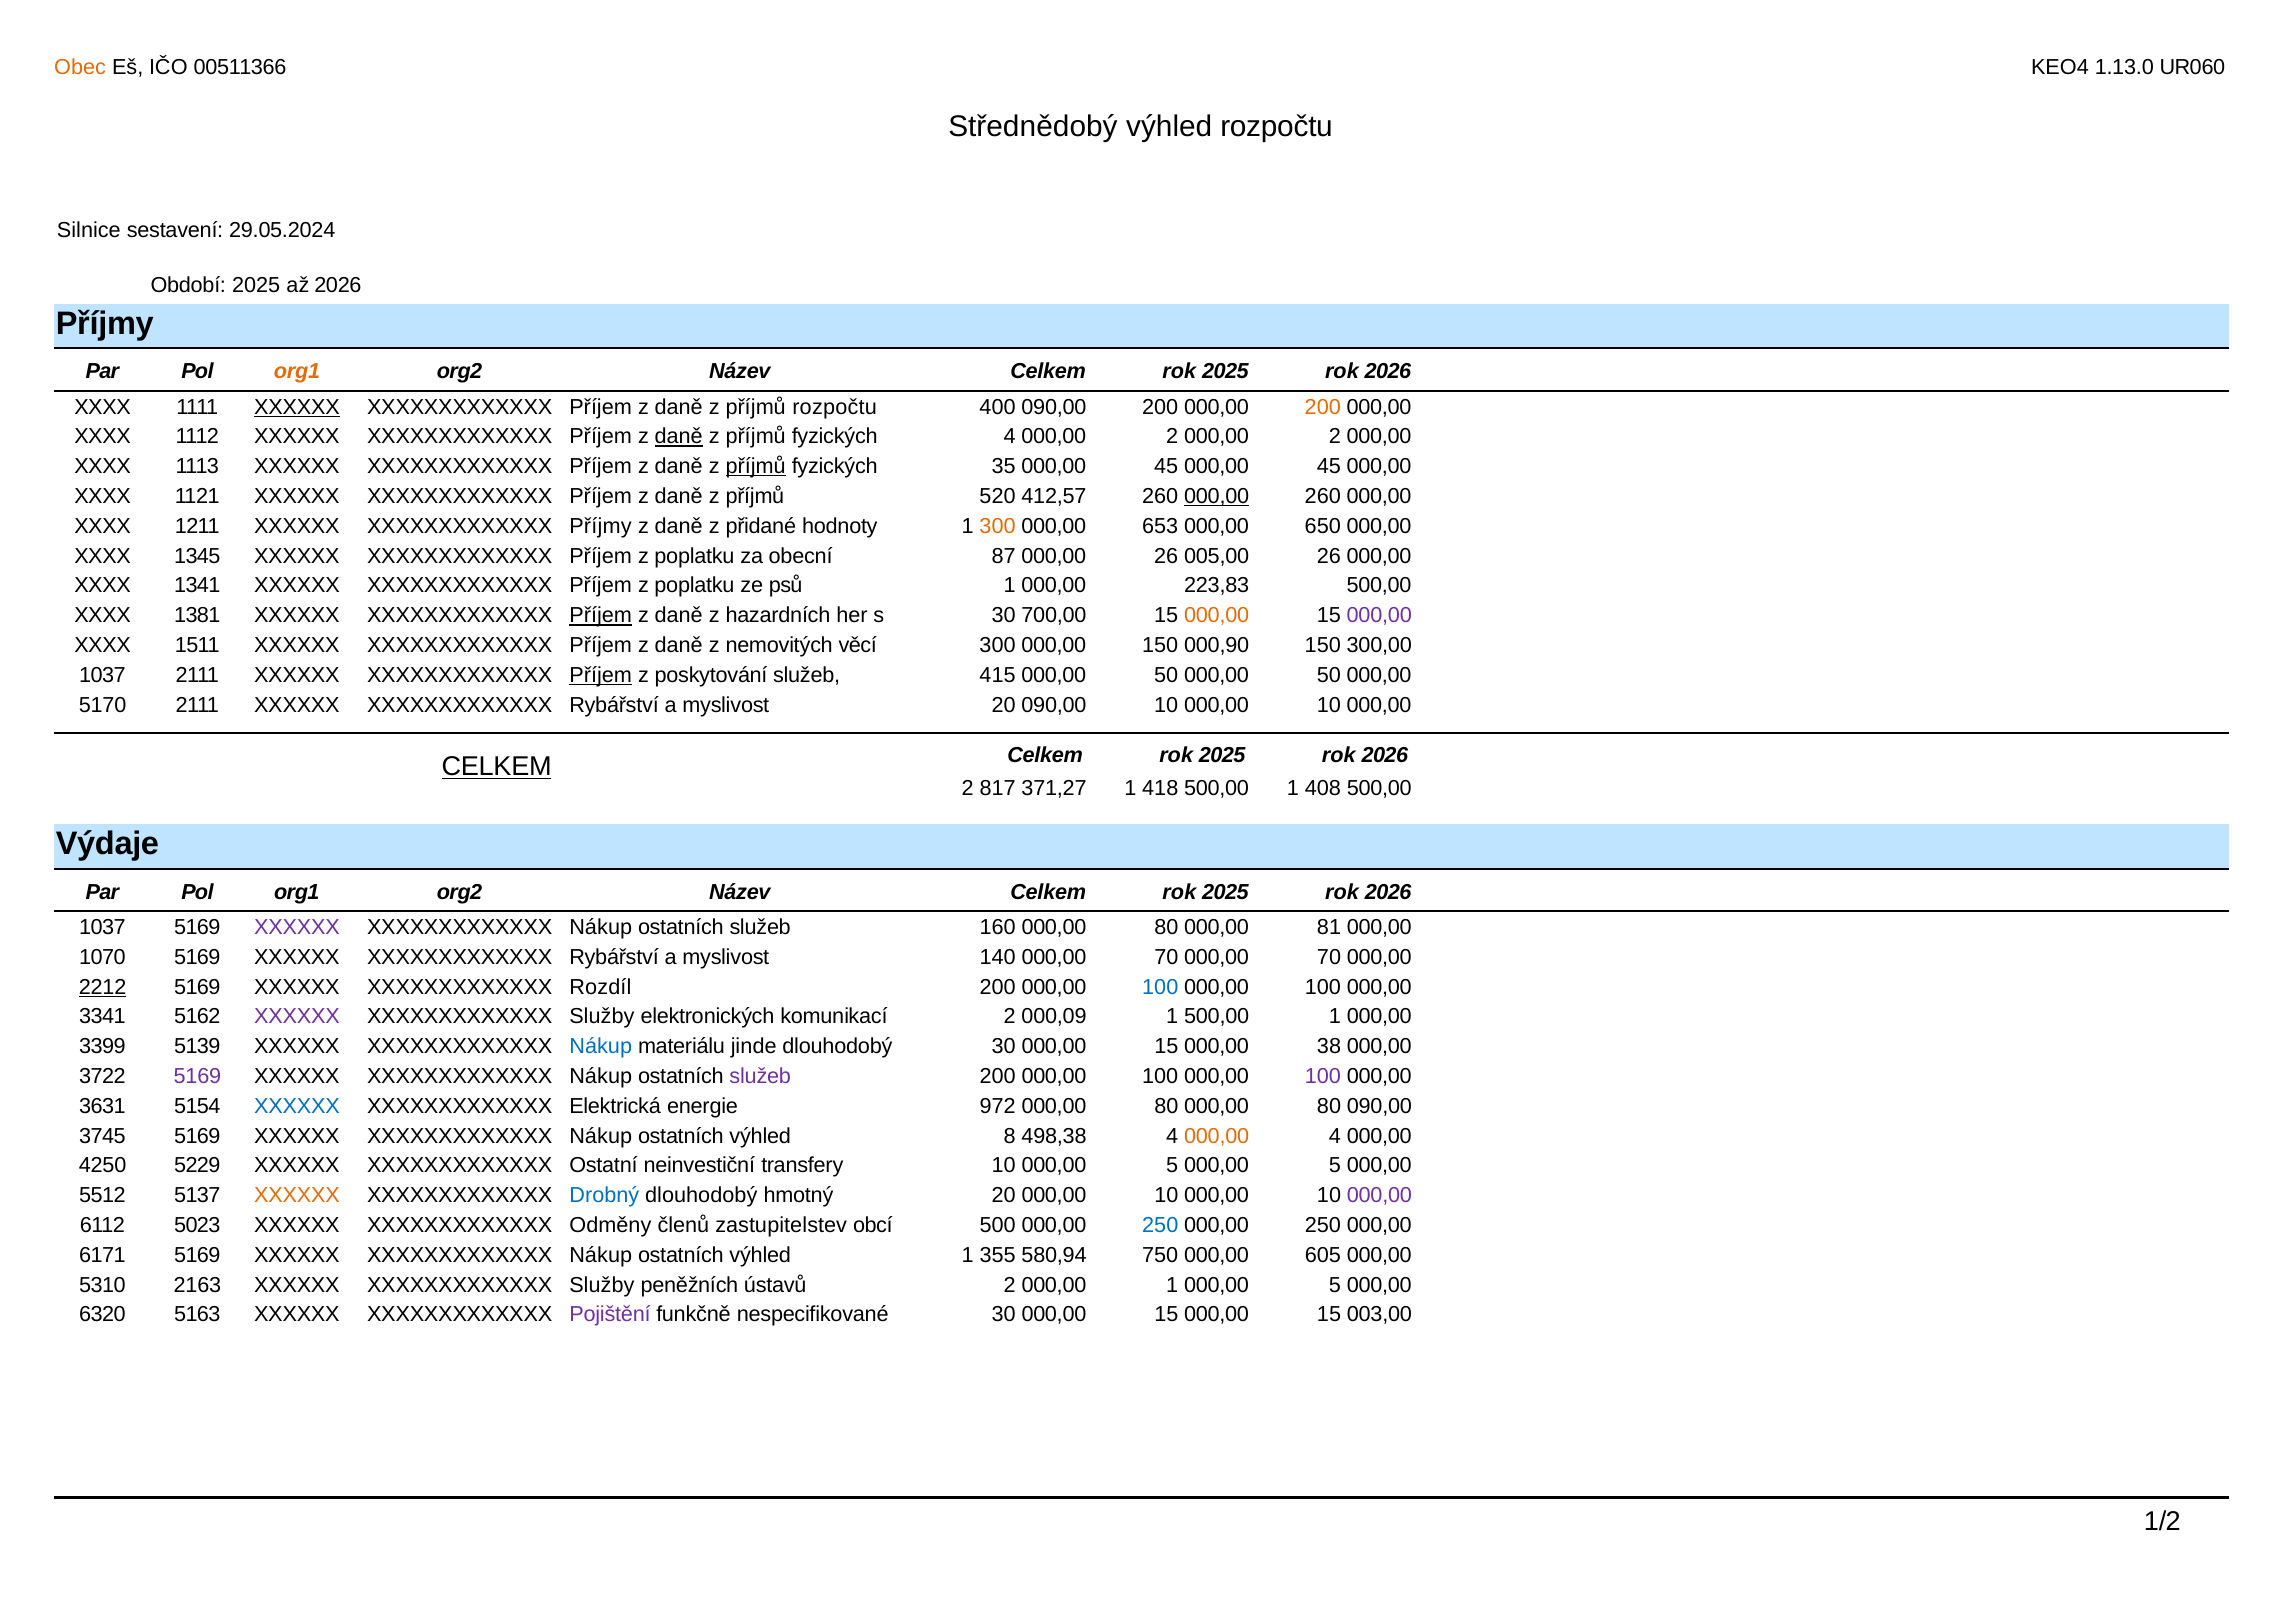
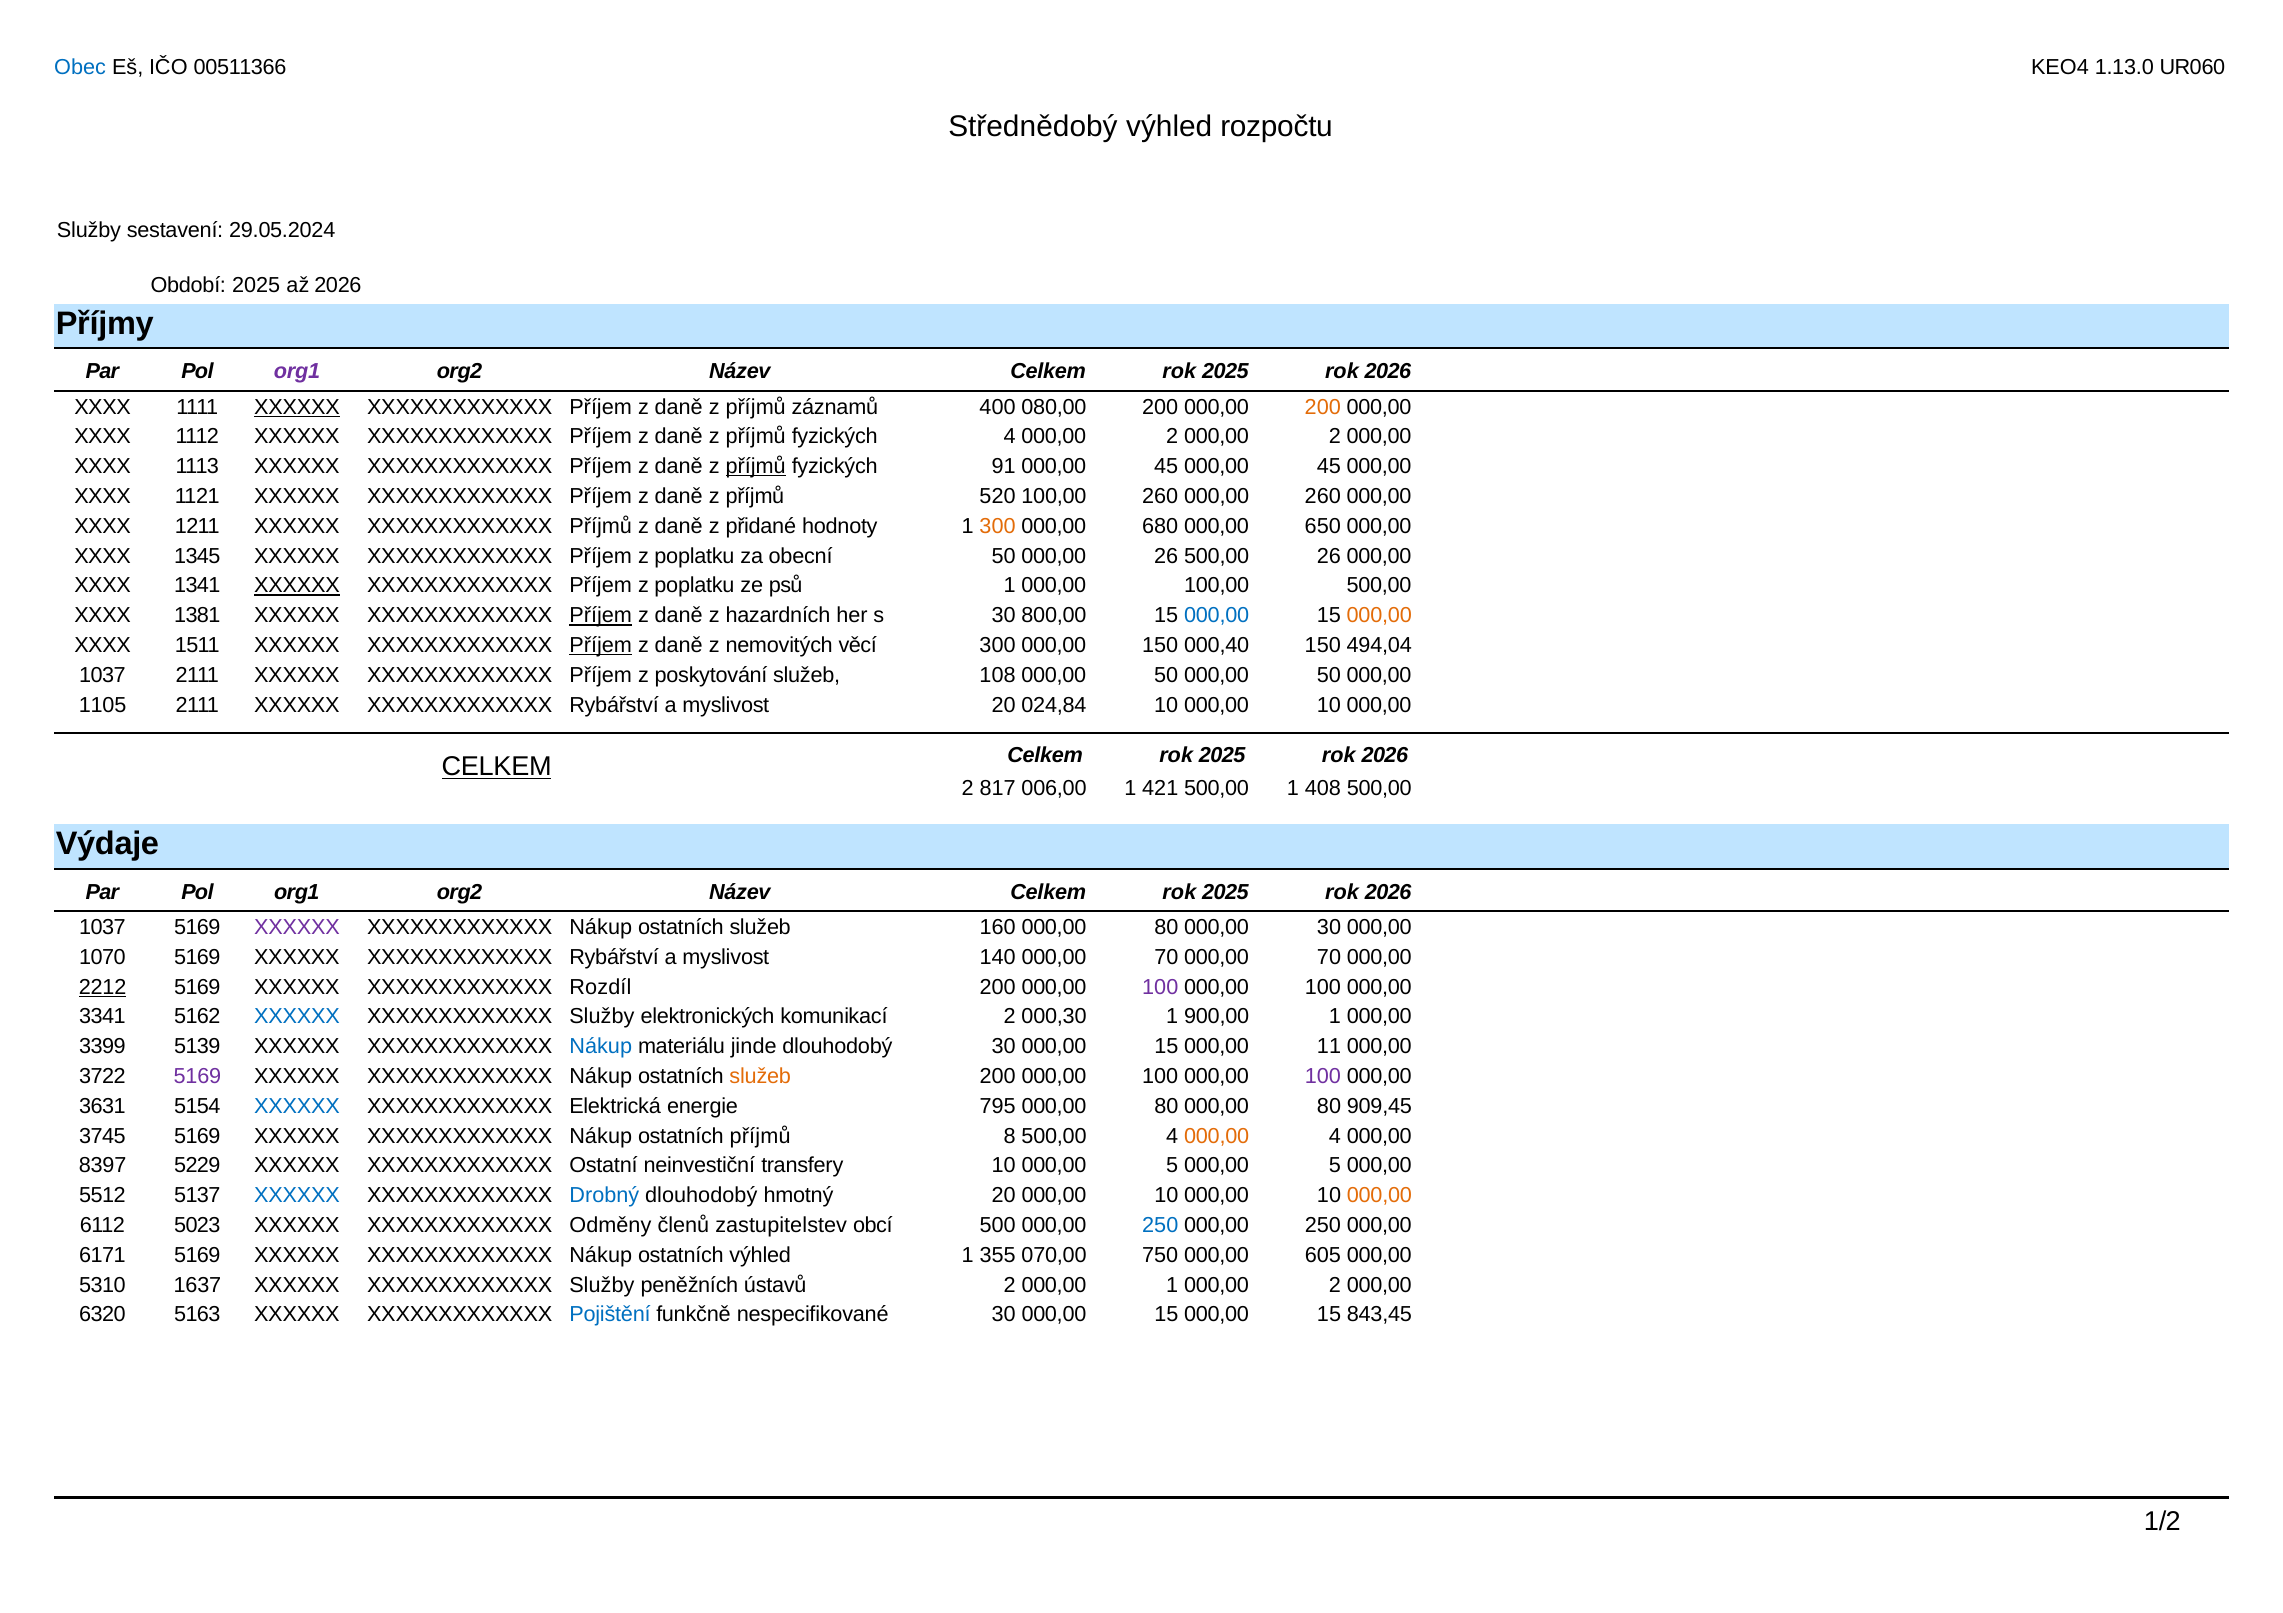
Obec colour: orange -> blue
Silnice at (89, 230): Silnice -> Služby
org1 at (297, 372) colour: orange -> purple
příjmů rozpočtu: rozpočtu -> záznamů
400 090,00: 090,00 -> 080,00
daně at (679, 437) underline: present -> none
35: 35 -> 91
520 412,57: 412,57 -> 100,00
000,00 at (1217, 496) underline: present -> none
XXXXXXXXXXXXX Příjmy: Příjmy -> Příjmů
653: 653 -> 680
obecní 87: 87 -> 50
26 005,00: 005,00 -> 500,00
XXXXXX at (297, 586) underline: none -> present
000,00 223,83: 223,83 -> 100,00
700,00: 700,00 -> 800,00
000,00 at (1217, 616) colour: orange -> blue
000,00 at (1379, 616) colour: purple -> orange
Příjem at (601, 646) underline: none -> present
000,90: 000,90 -> 000,40
300,00: 300,00 -> 494,04
Příjem at (601, 675) underline: present -> none
415: 415 -> 108
5170: 5170 -> 1105
20 090,00: 090,00 -> 024,84
371,27: 371,27 -> 006,00
418: 418 -> 421
000,00 81: 81 -> 30
100 at (1160, 987) colour: blue -> purple
XXXXXX at (297, 1017) colour: purple -> blue
000,09: 000,09 -> 000,30
1 500,00: 500,00 -> 900,00
38: 38 -> 11
služeb at (760, 1077) colour: purple -> orange
972: 972 -> 795
80 090,00: 090,00 -> 909,45
výhled at (760, 1136): výhled -> příjmů
8 498,38: 498,38 -> 500,00
4250: 4250 -> 8397
XXXXXX at (297, 1196) colour: orange -> blue
000,00 at (1379, 1196) colour: purple -> orange
580,94: 580,94 -> 070,00
2163: 2163 -> 1637
1 000,00 5: 5 -> 2
Pojištění colour: purple -> blue
003,00: 003,00 -> 843,45
